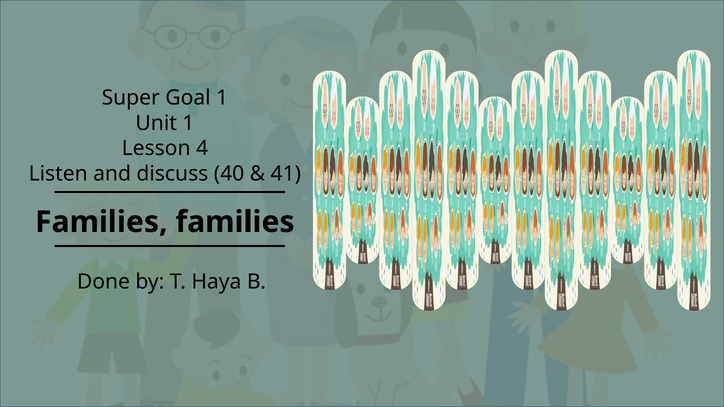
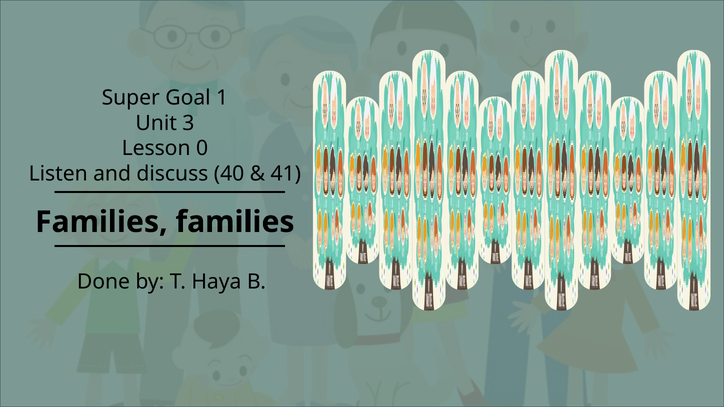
Unit 1: 1 -> 3
4: 4 -> 0
